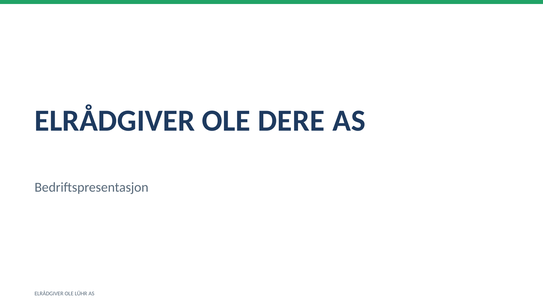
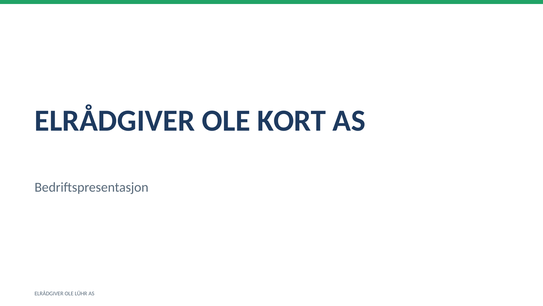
DERE: DERE -> KORT
